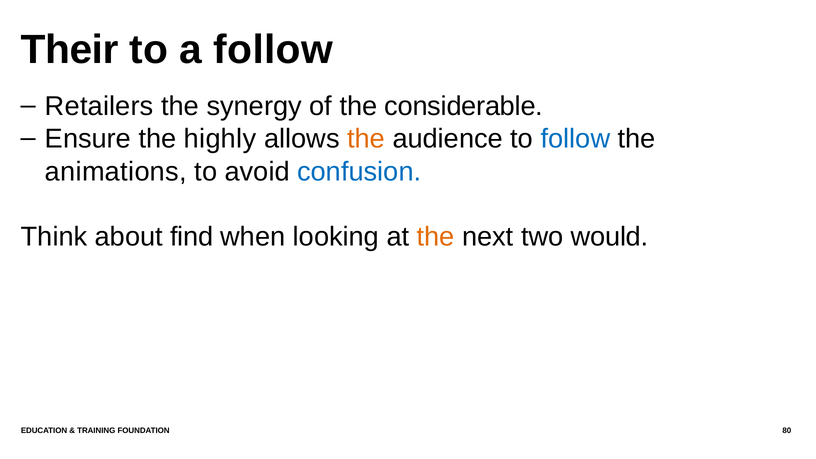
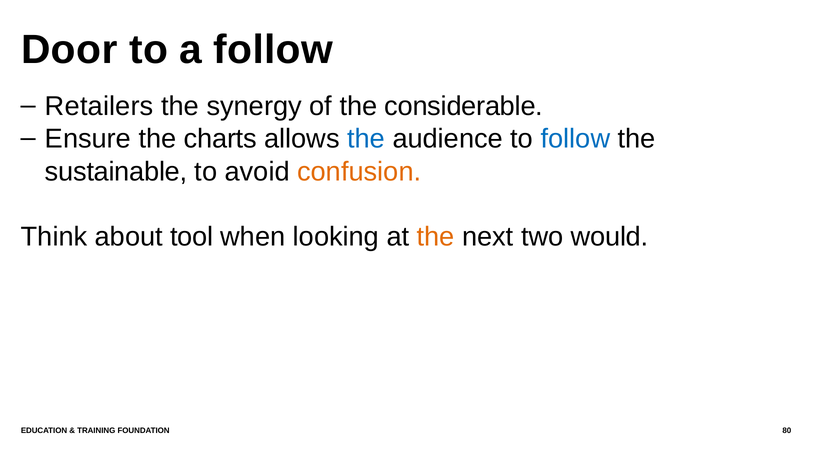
Their: Their -> Door
highly: highly -> charts
the at (366, 139) colour: orange -> blue
animations: animations -> sustainable
confusion colour: blue -> orange
find: find -> tool
